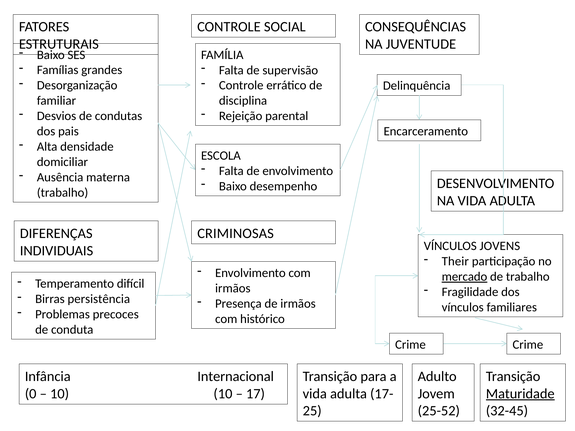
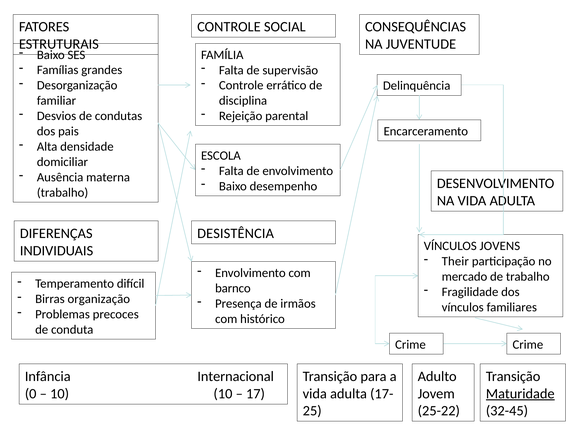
CRIMINOSAS: CRIMINOSAS -> DESISTÊNCIA
mercado underline: present -> none
irmãos at (233, 288): irmãos -> barnco
persistência: persistência -> organização
25-52: 25-52 -> 25-22
